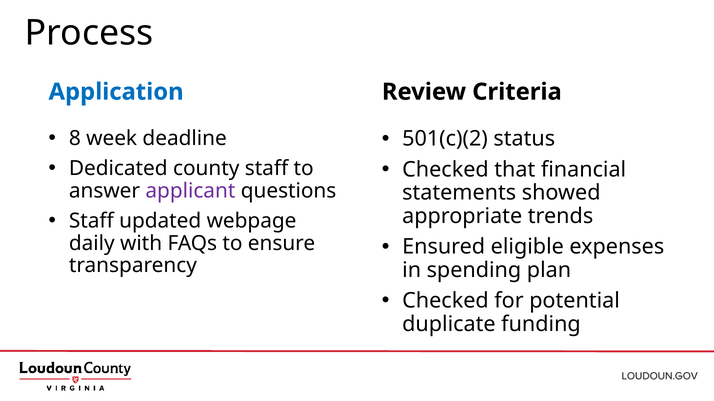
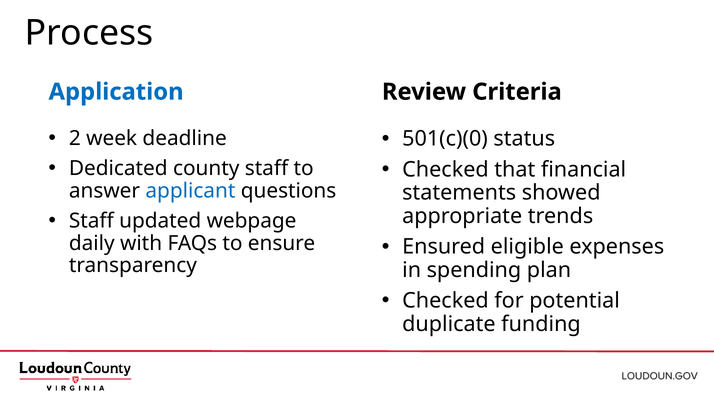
8: 8 -> 2
501(c)(2: 501(c)(2 -> 501(c)(0
applicant colour: purple -> blue
